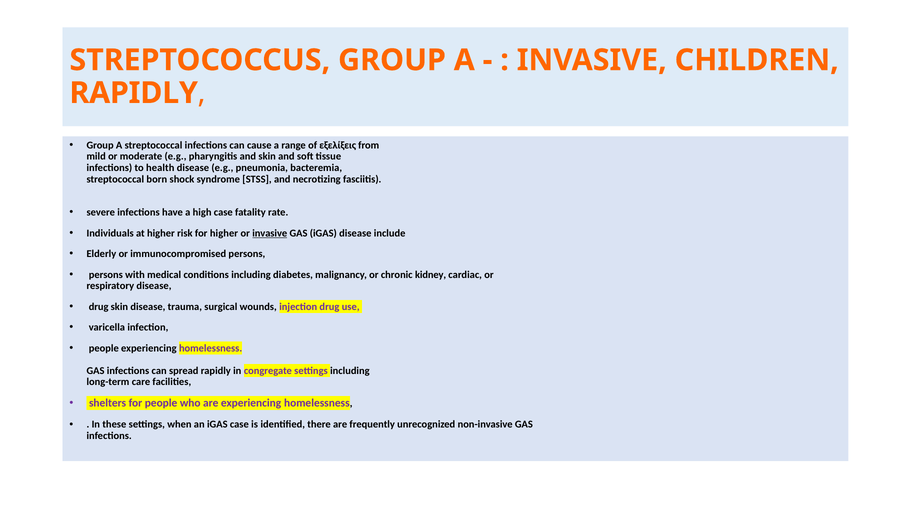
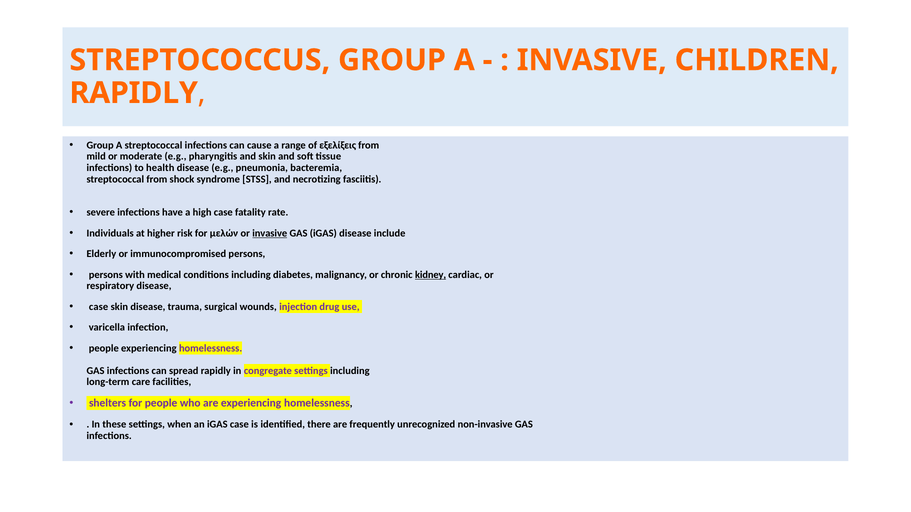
streptococcal born: born -> from
for higher: higher -> μελών
kidney underline: none -> present
drug at (99, 307): drug -> case
